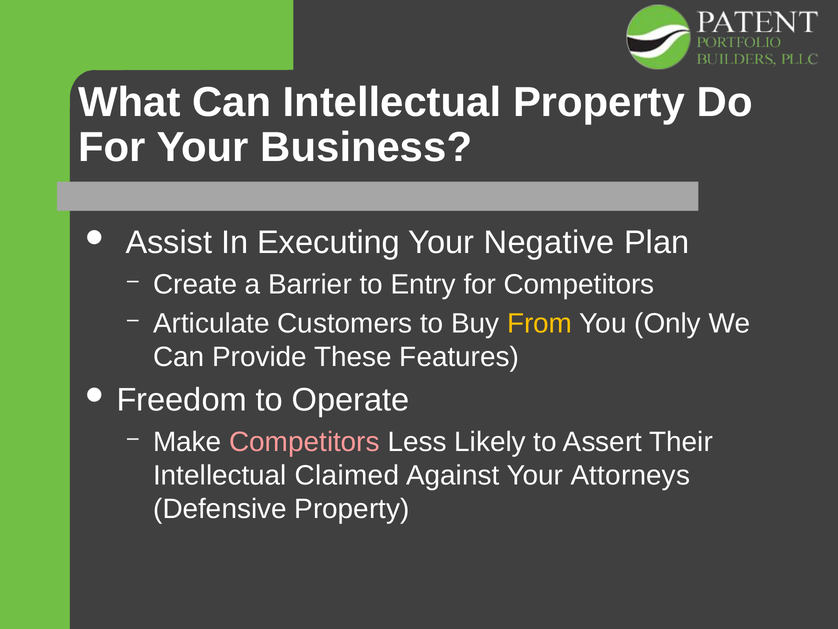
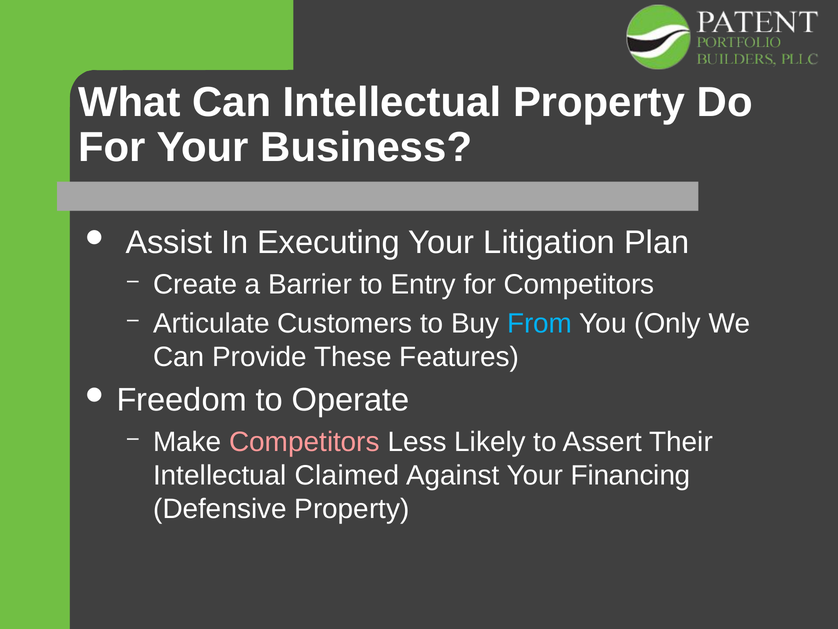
Negative: Negative -> Litigation
From colour: yellow -> light blue
Attorneys: Attorneys -> Financing
